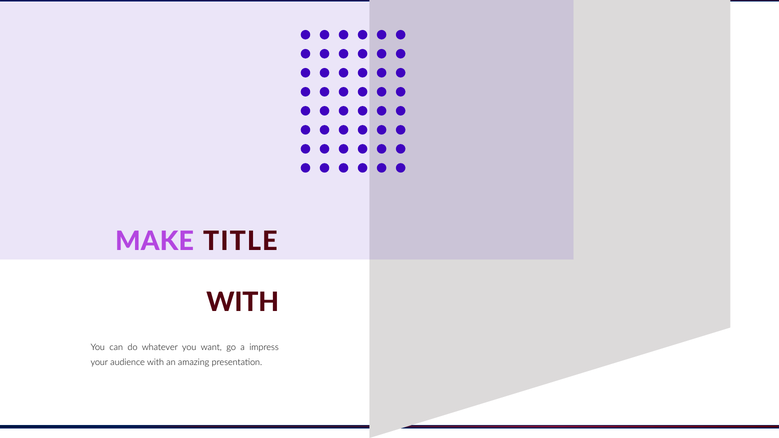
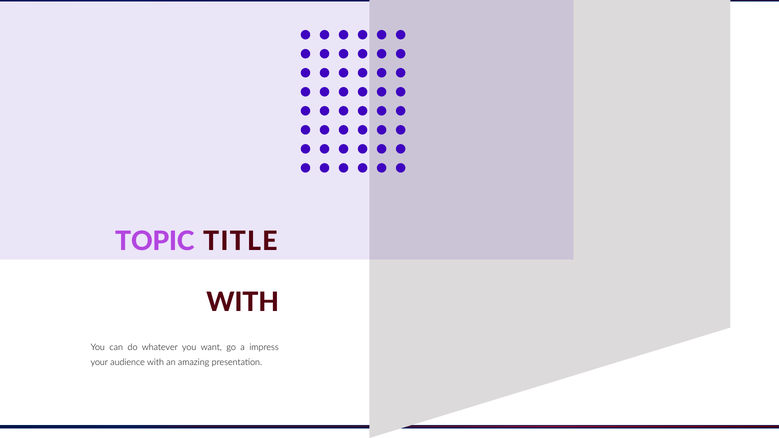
MAKE: MAKE -> TOPIC
